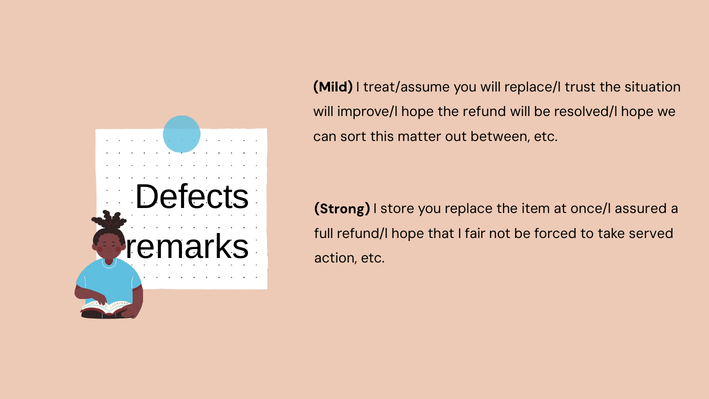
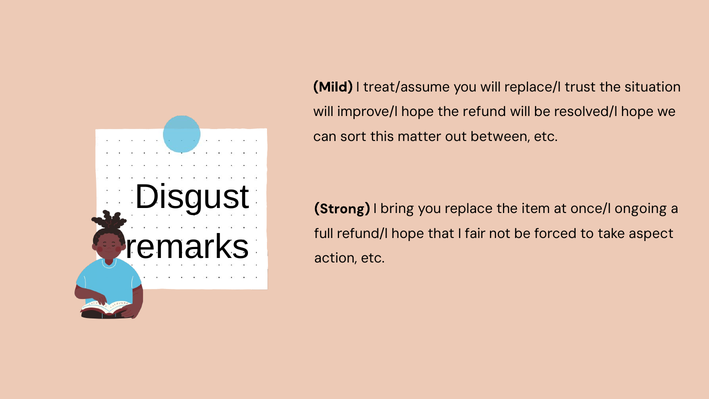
Defects: Defects -> Disgust
store: store -> bring
assured: assured -> ongoing
served: served -> aspect
